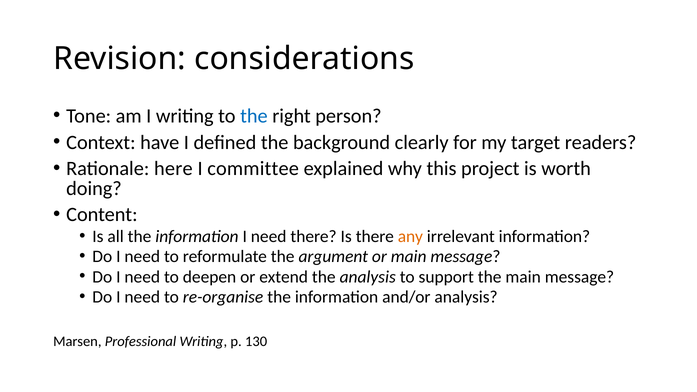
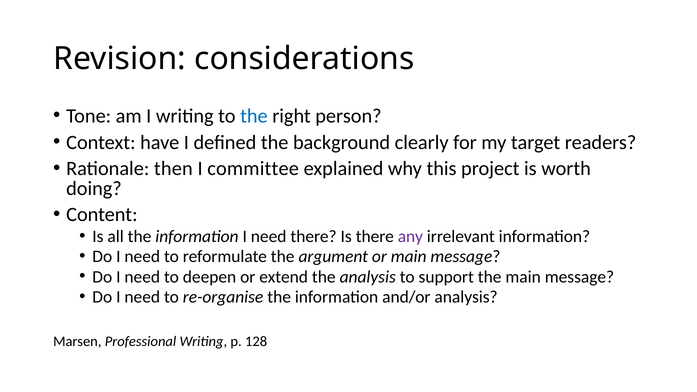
here: here -> then
any colour: orange -> purple
130: 130 -> 128
